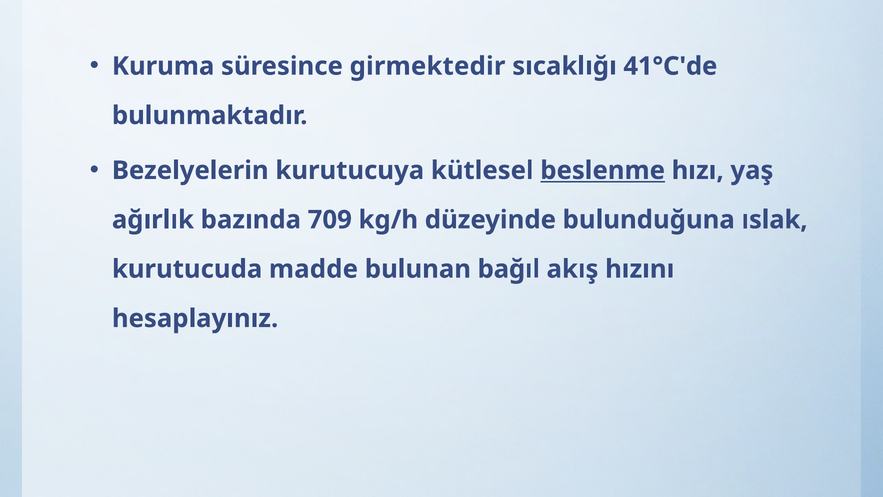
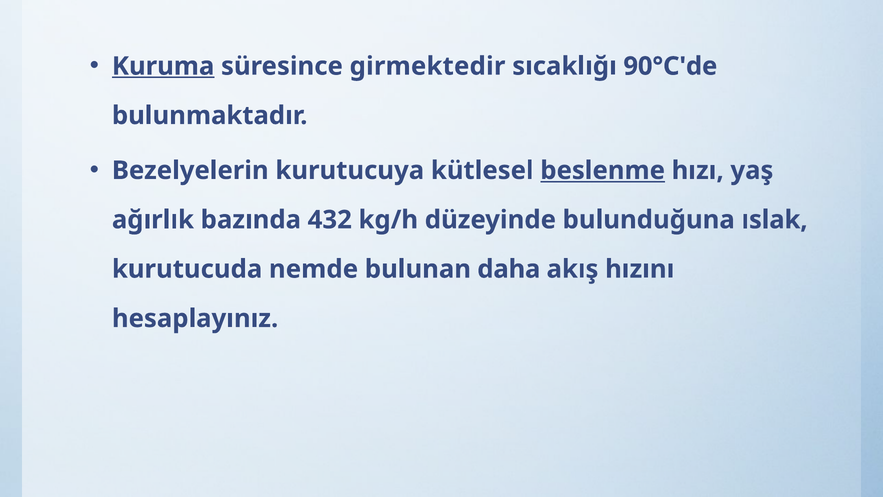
Kuruma underline: none -> present
41°C'de: 41°C'de -> 90°C'de
709: 709 -> 432
madde: madde -> nemde
bağıl: bağıl -> daha
